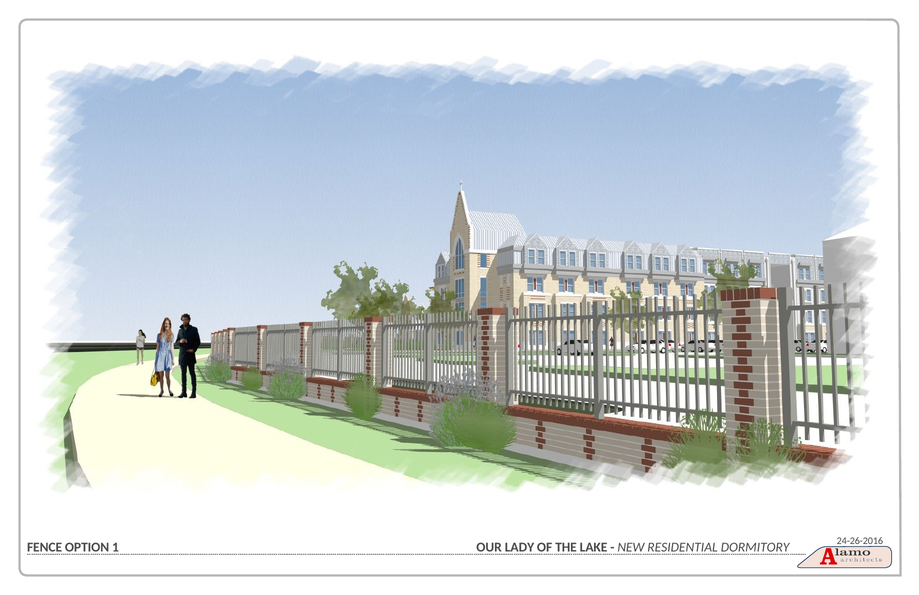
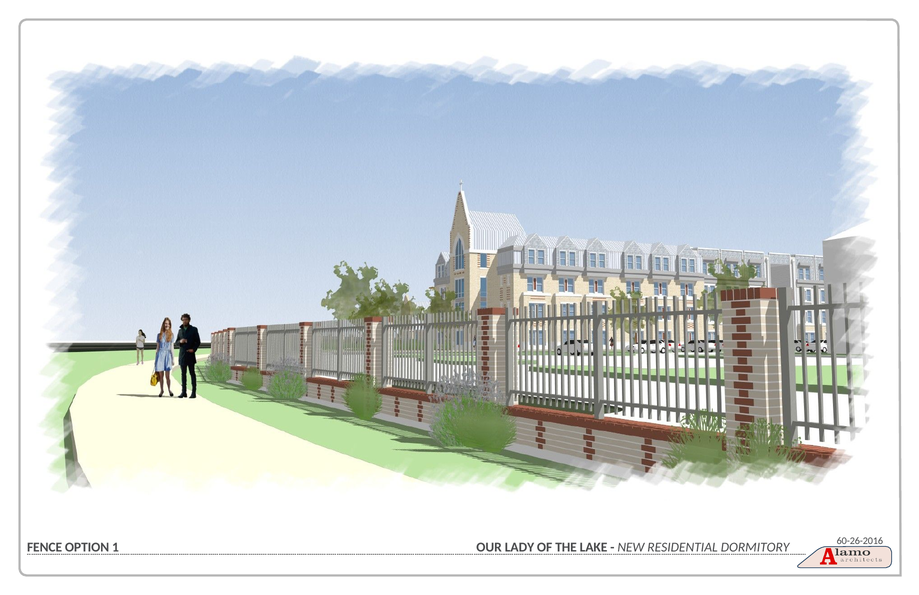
24-26-2016: 24-26-2016 -> 60-26-2016
